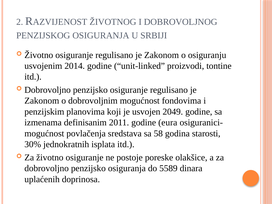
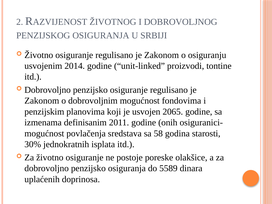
2049: 2049 -> 2065
eura: eura -> onih
